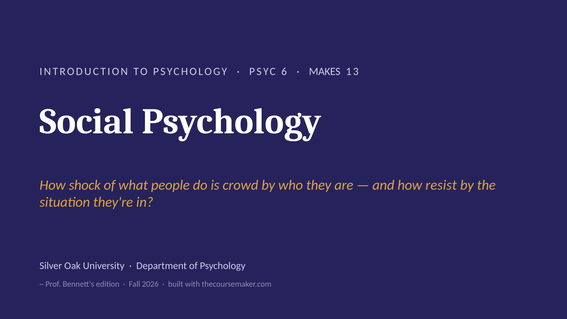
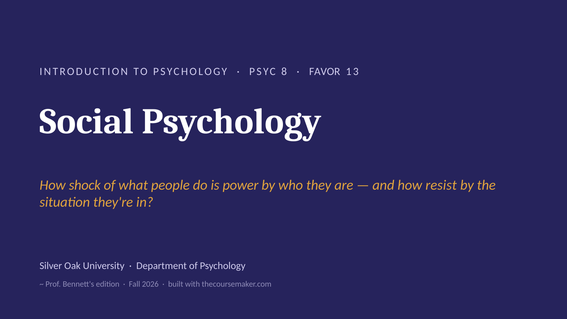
6: 6 -> 8
MAKES: MAKES -> FAVOR
crowd: crowd -> power
